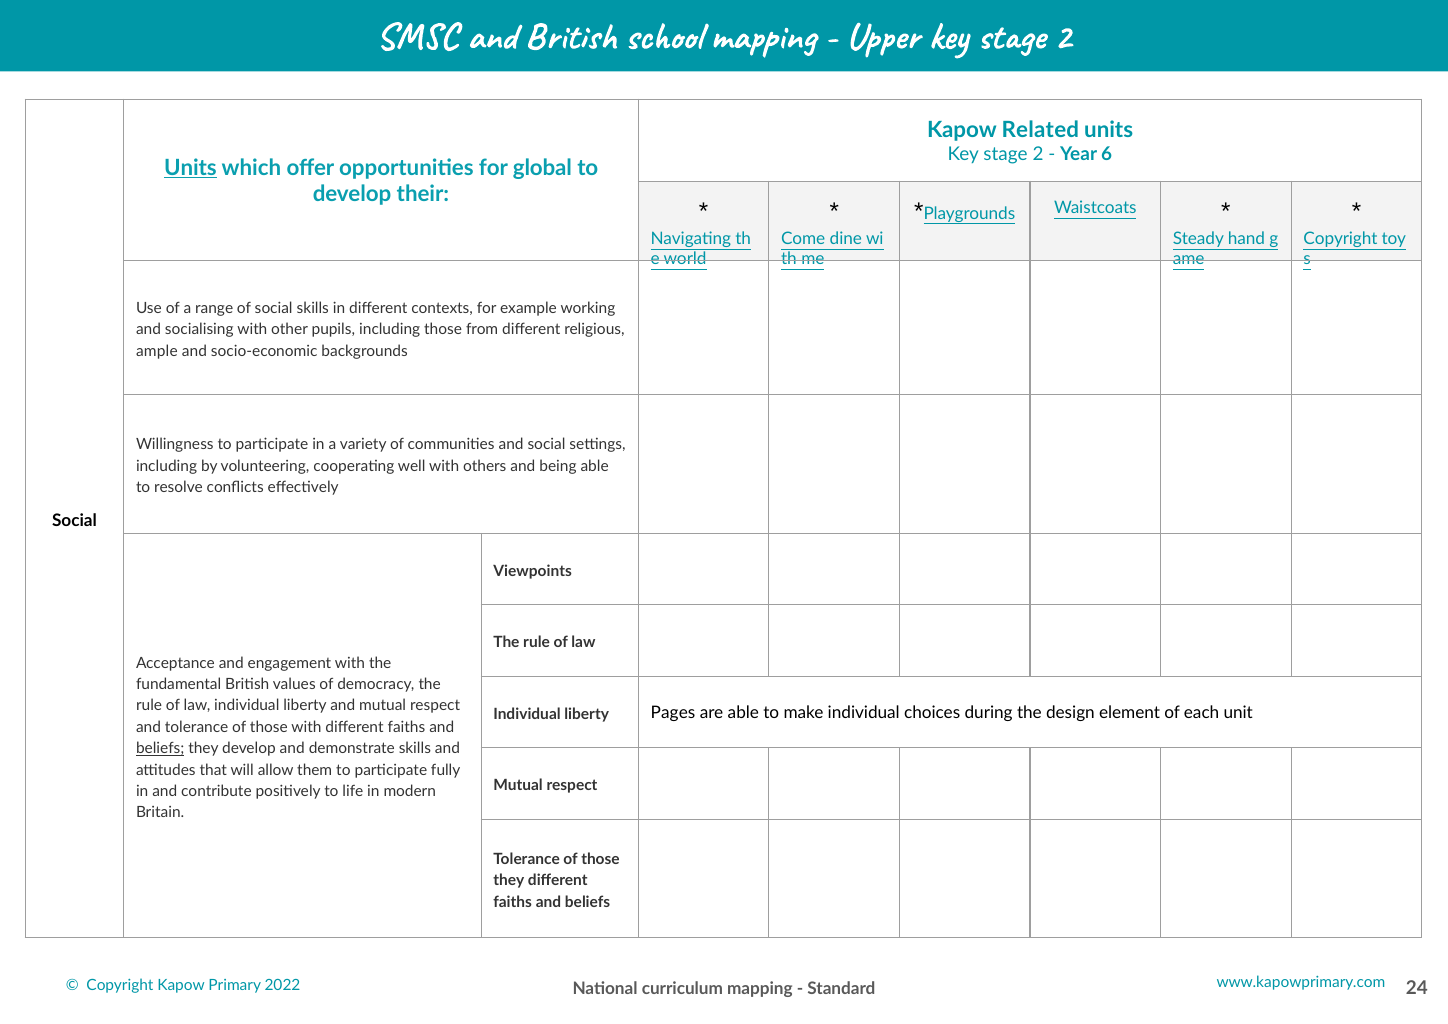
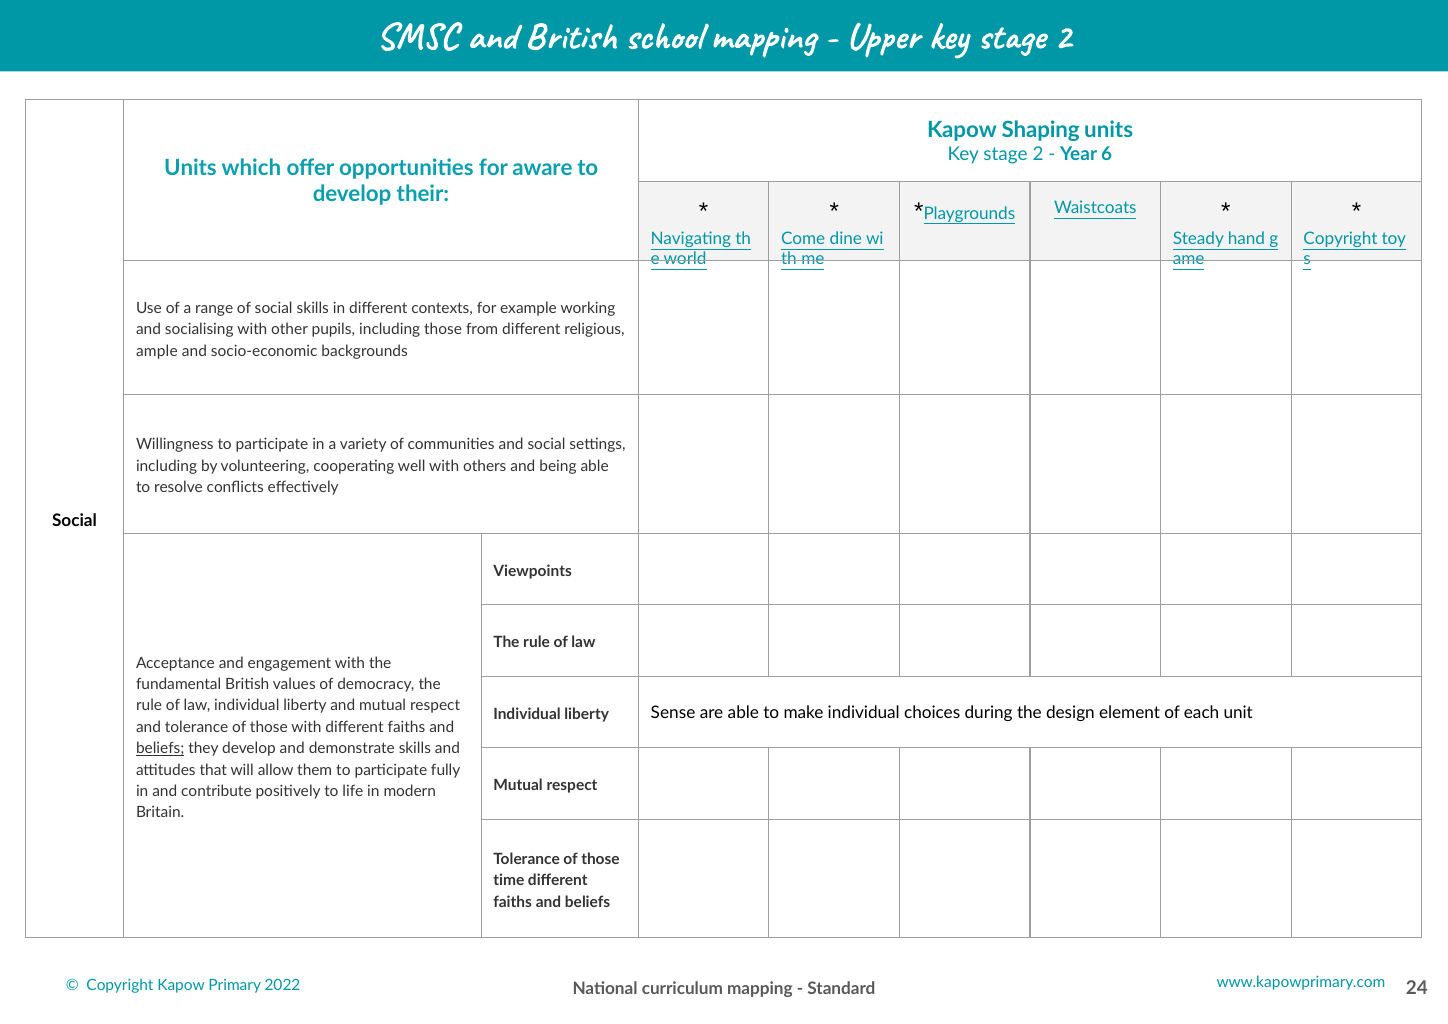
Related: Related -> Shaping
Units at (190, 168) underline: present -> none
global: global -> aware
Pages: Pages -> Sense
they at (509, 881): they -> time
